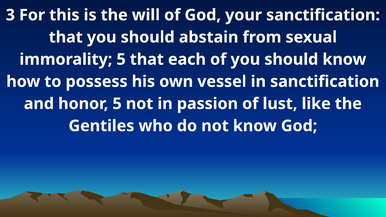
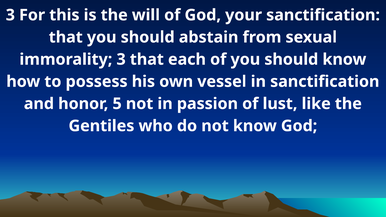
immorality 5: 5 -> 3
